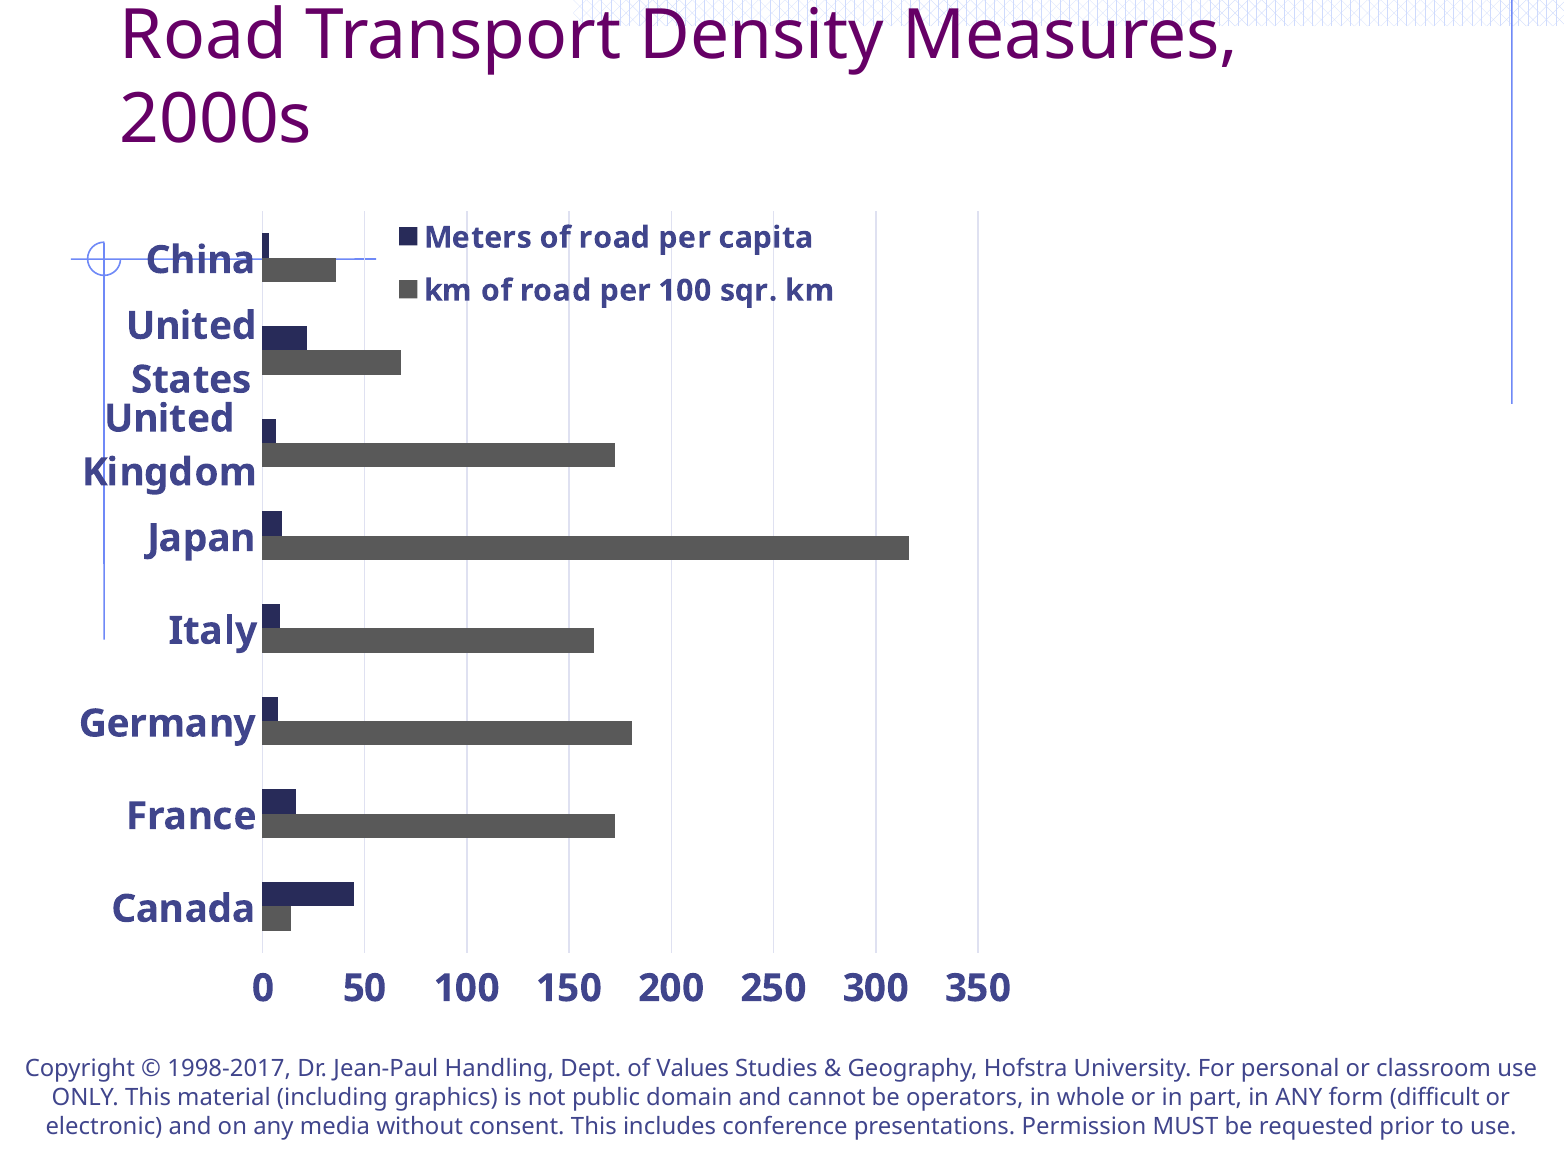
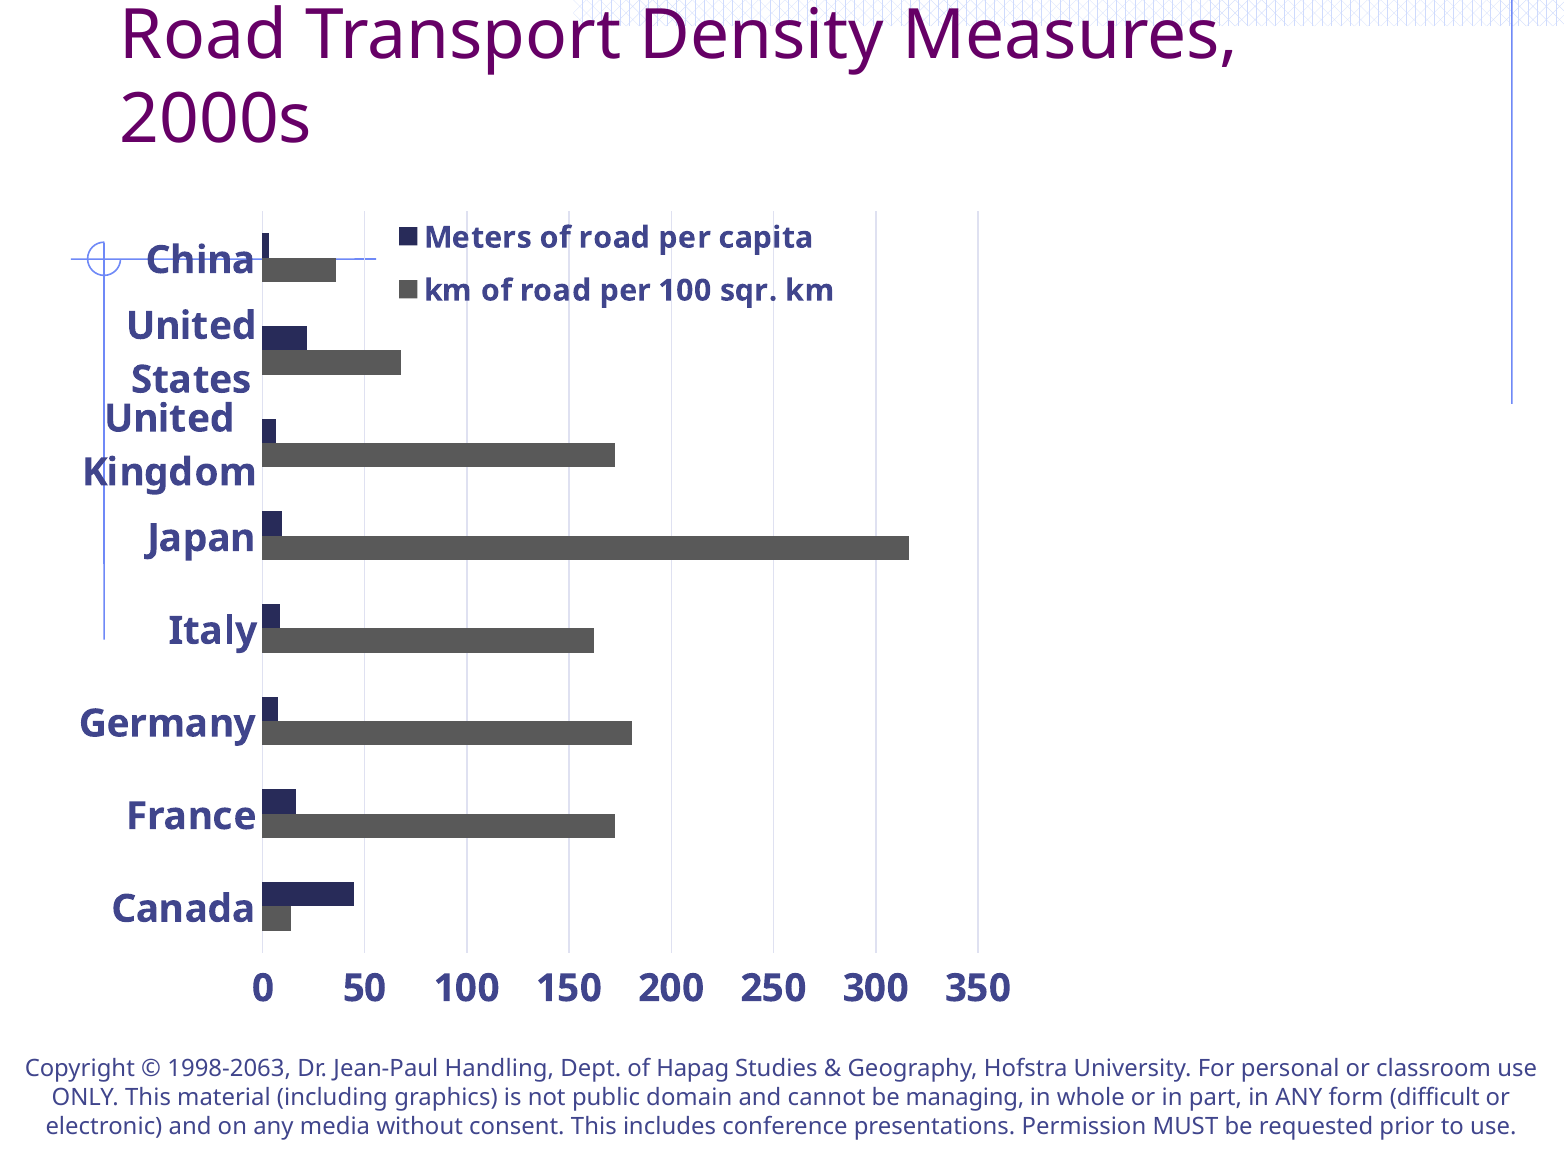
1998-2017: 1998-2017 -> 1998-2063
Values: Values -> Hapag
operators: operators -> managing
